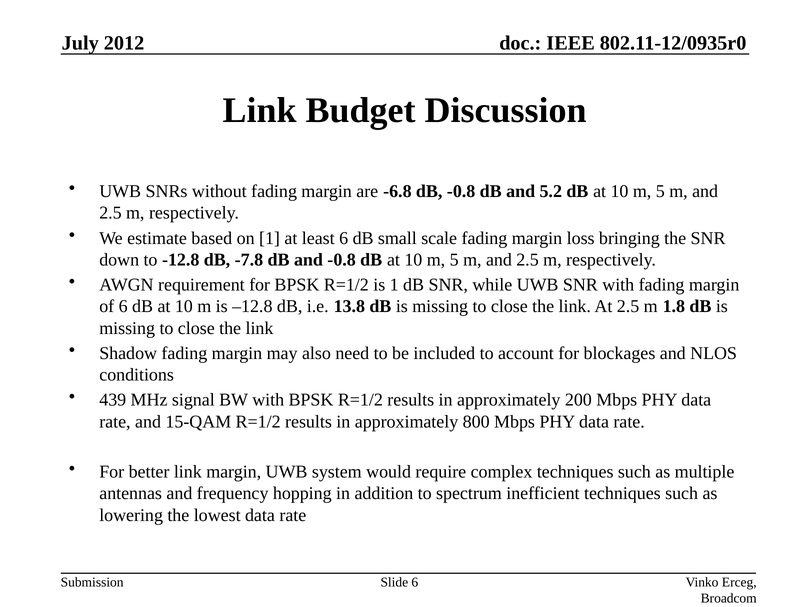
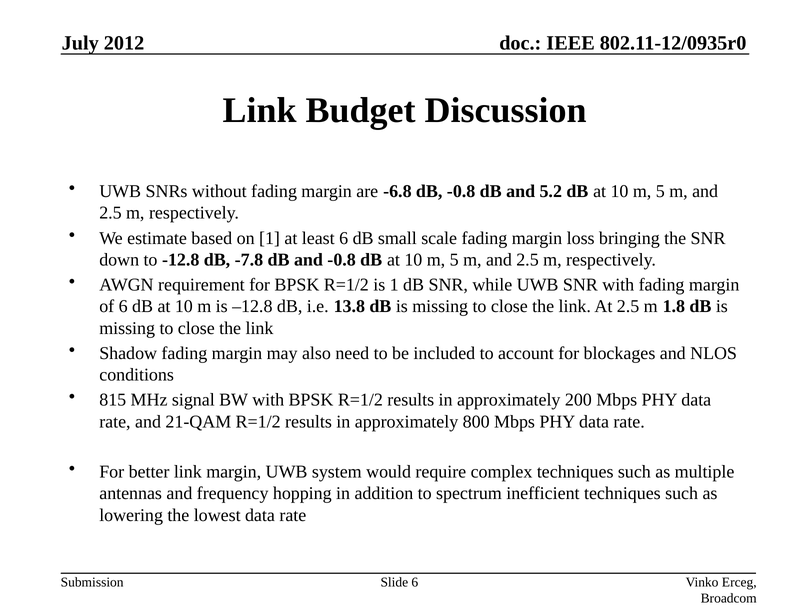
439: 439 -> 815
15-QAM: 15-QAM -> 21-QAM
